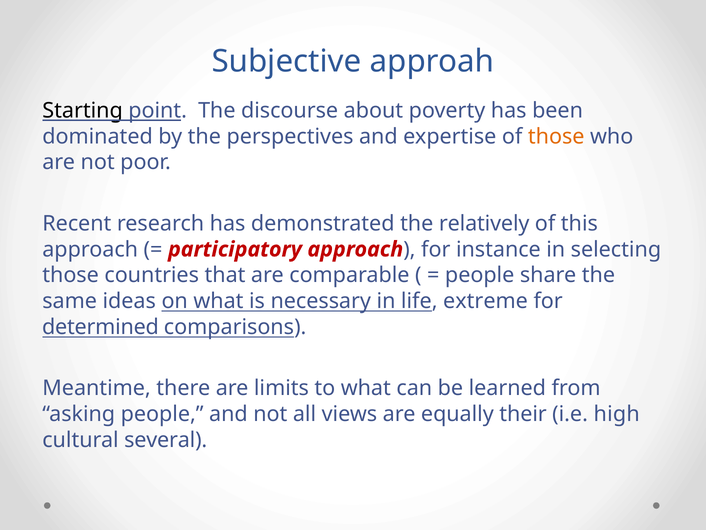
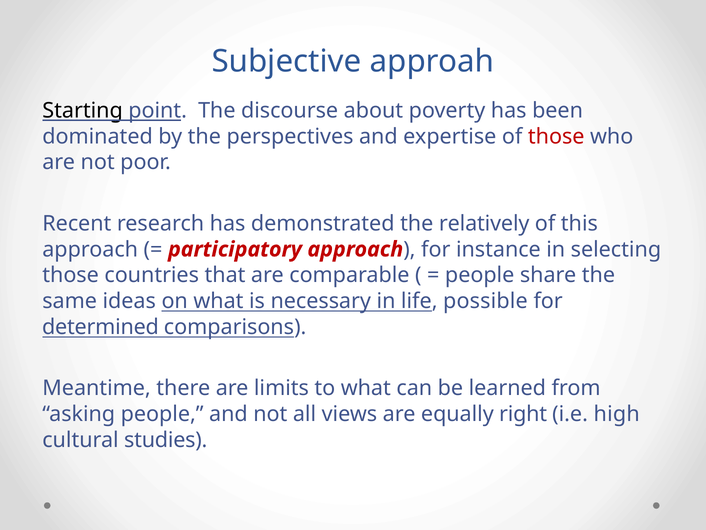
those at (556, 136) colour: orange -> red
extreme: extreme -> possible
their: their -> right
several: several -> studies
